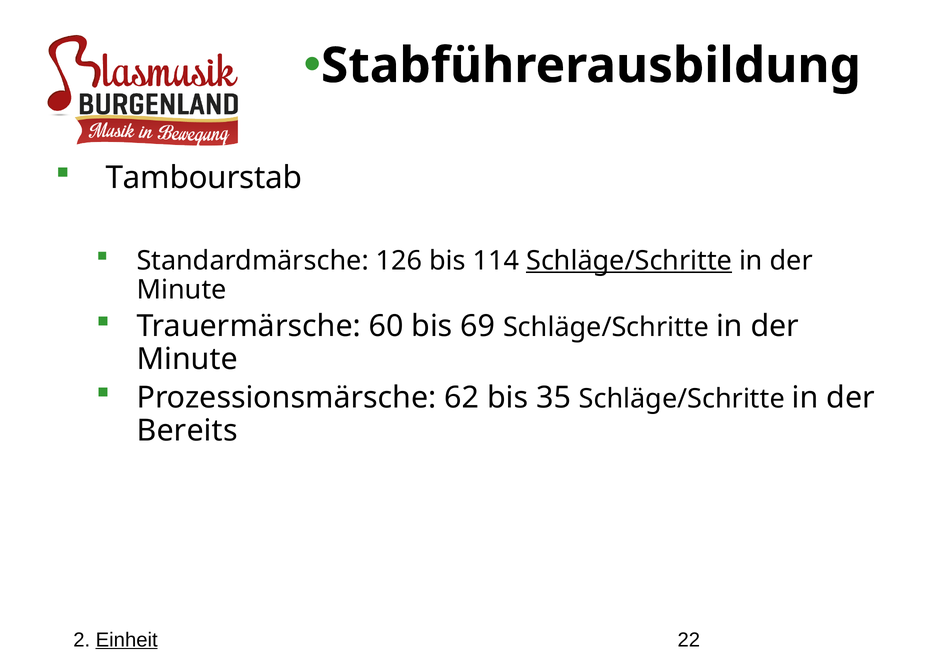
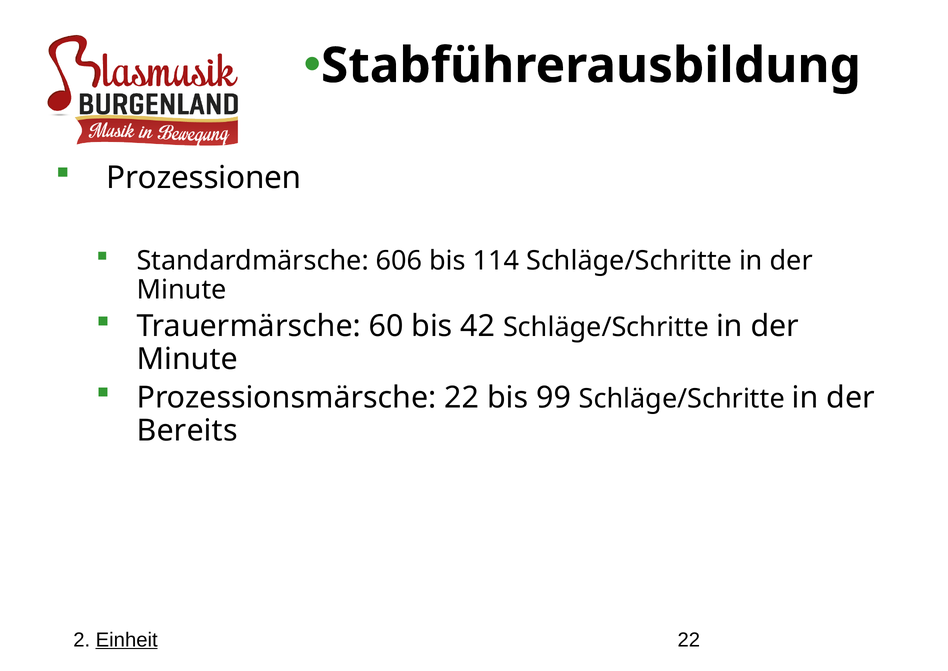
Tambourstab: Tambourstab -> Prozessionen
126: 126 -> 606
Schläge/Schritte at (629, 261) underline: present -> none
69: 69 -> 42
Prozessionsmärsche 62: 62 -> 22
35: 35 -> 99
